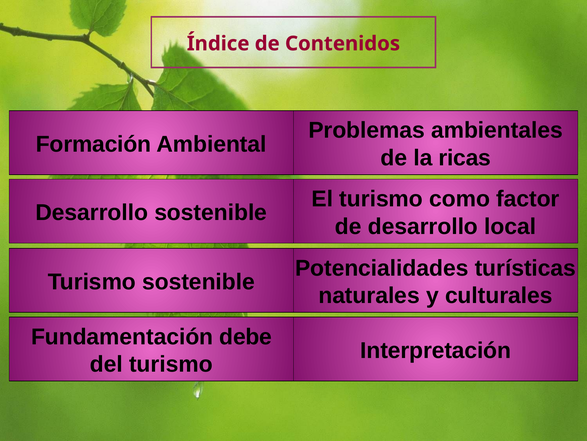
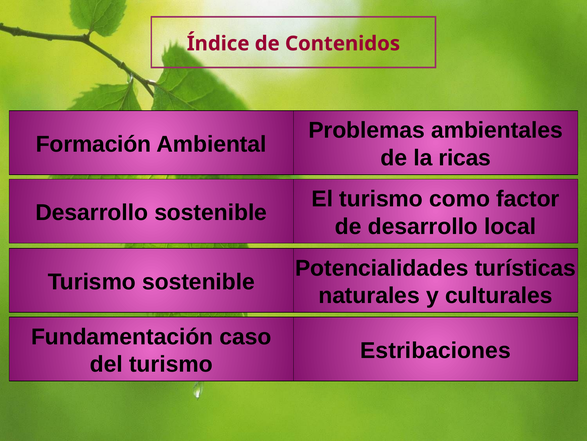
debe: debe -> caso
Interpretación: Interpretación -> Estribaciones
